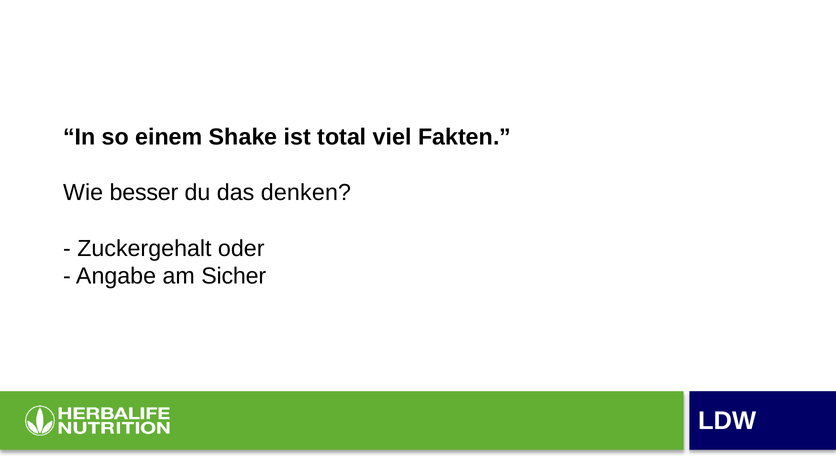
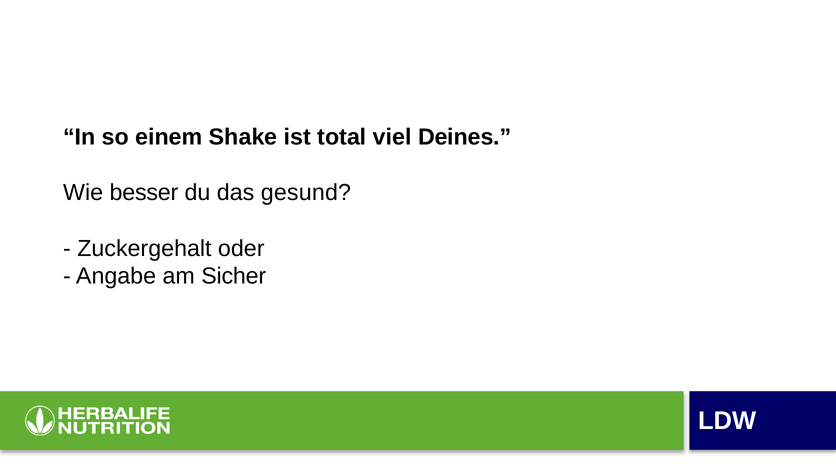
Fakten: Fakten -> Deines
denken: denken -> gesund
